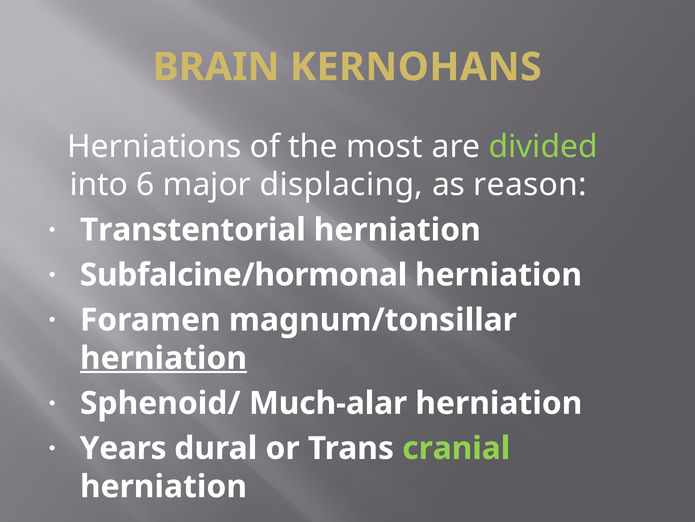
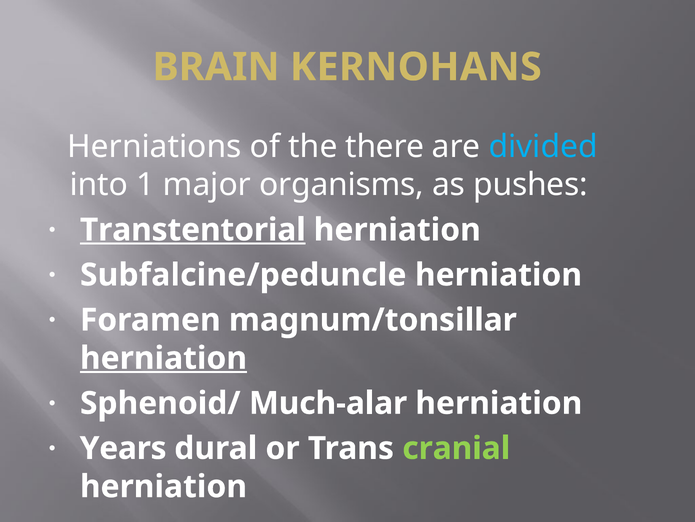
most: most -> there
divided colour: light green -> light blue
6: 6 -> 1
displacing: displacing -> organisms
reason: reason -> pushes
Transtentorial underline: none -> present
Subfalcine/hormonal: Subfalcine/hormonal -> Subfalcine/peduncle
